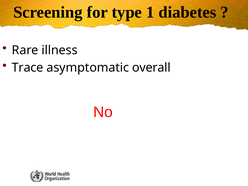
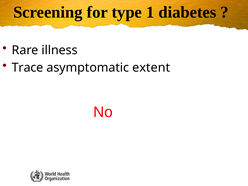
overall: overall -> extent
